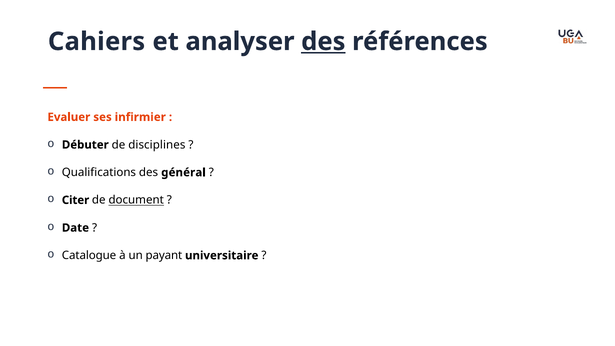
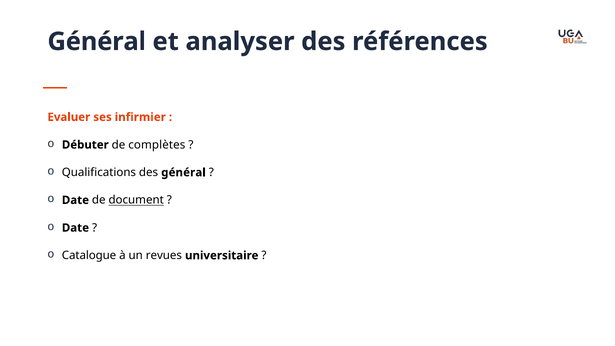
Cahiers at (97, 42): Cahiers -> Général
des at (323, 42) underline: present -> none
disciplines: disciplines -> complètes
Citer at (75, 200): Citer -> Date
payant: payant -> revues
